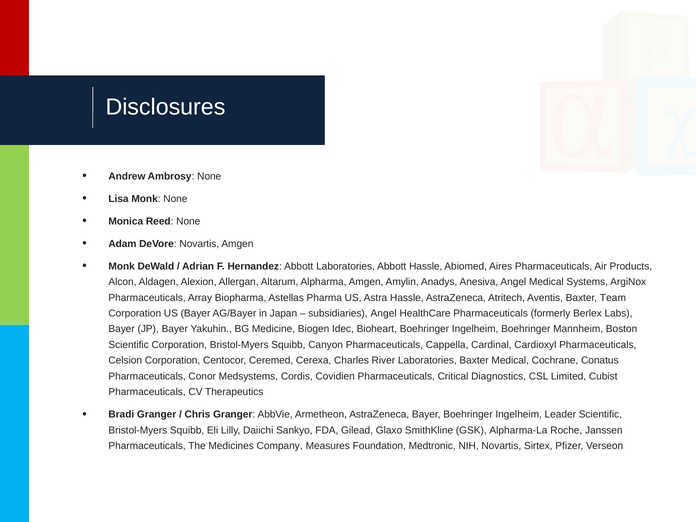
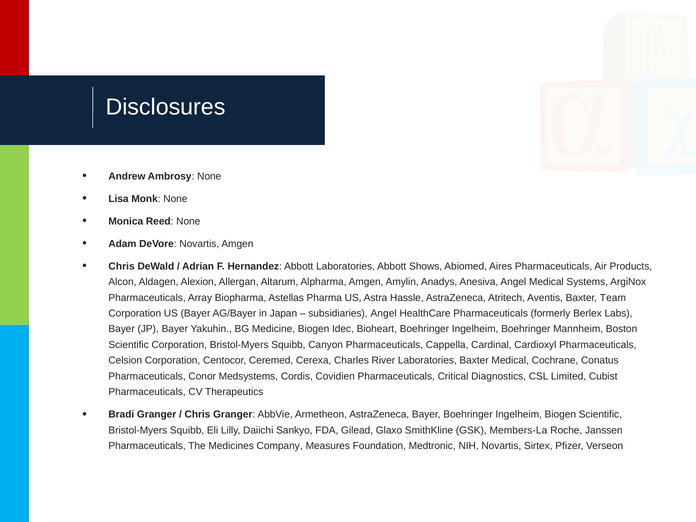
Monk at (122, 266): Monk -> Chris
Abbott Hassle: Hassle -> Shows
Ingelheim Leader: Leader -> Biogen
Alpharma-La: Alpharma-La -> Members-La
